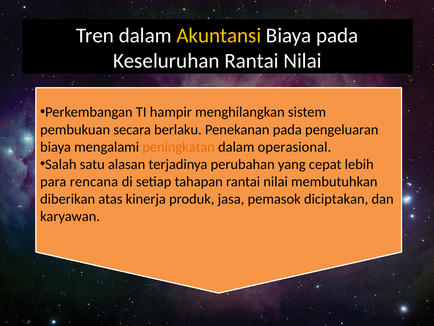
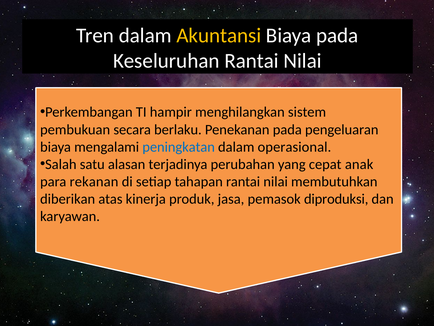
peningkatan colour: orange -> blue
lebih: lebih -> anak
rencana: rencana -> rekanan
diciptakan: diciptakan -> diproduksi
